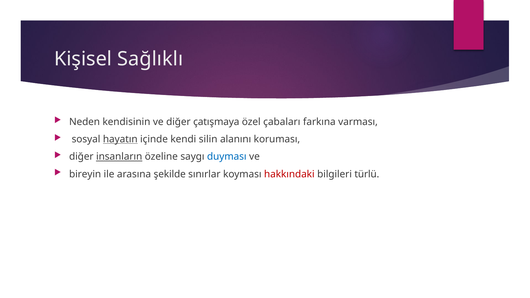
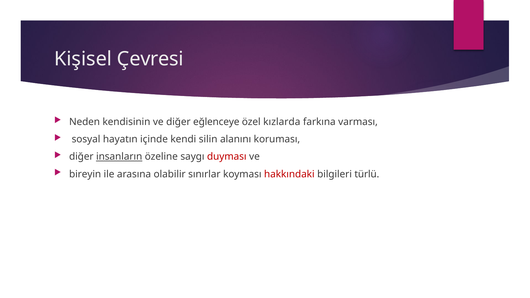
Sağlıklı: Sağlıklı -> Çevresi
çatışmaya: çatışmaya -> eğlenceye
çabaları: çabaları -> kızlarda
hayatın underline: present -> none
duyması colour: blue -> red
şekilde: şekilde -> olabilir
